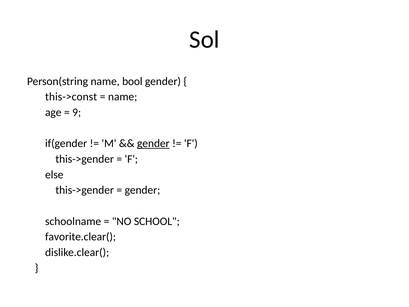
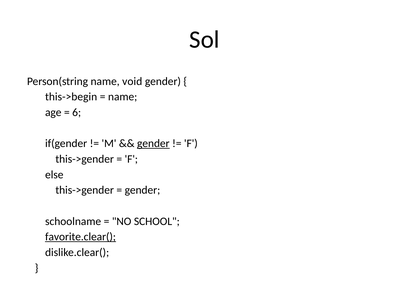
bool: bool -> void
this->const: this->const -> this->begin
9: 9 -> 6
favorite.clear( underline: none -> present
